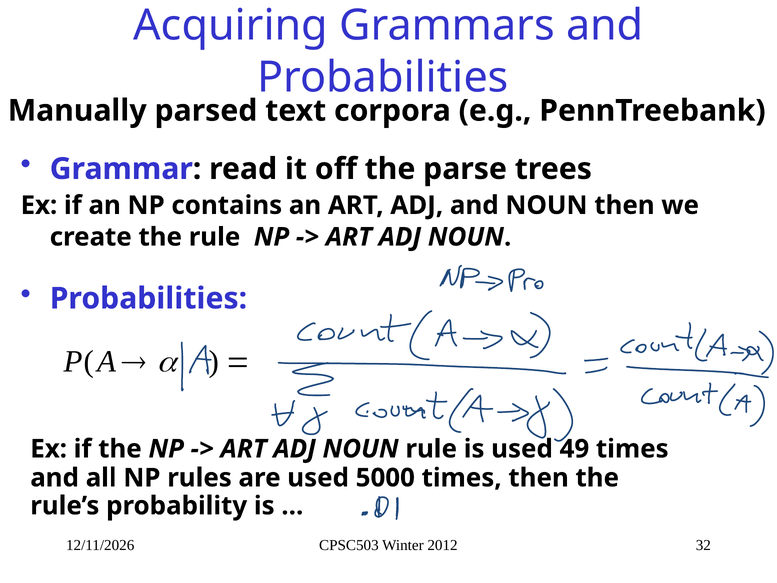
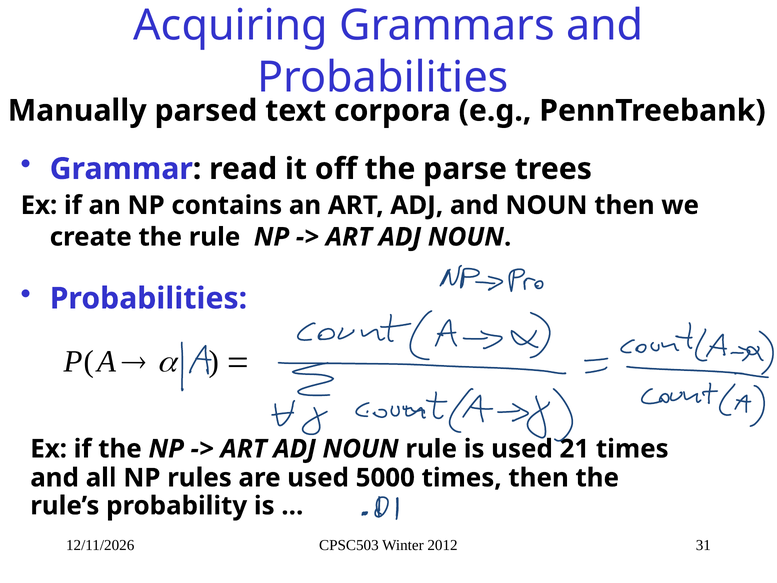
49: 49 -> 21
32: 32 -> 31
